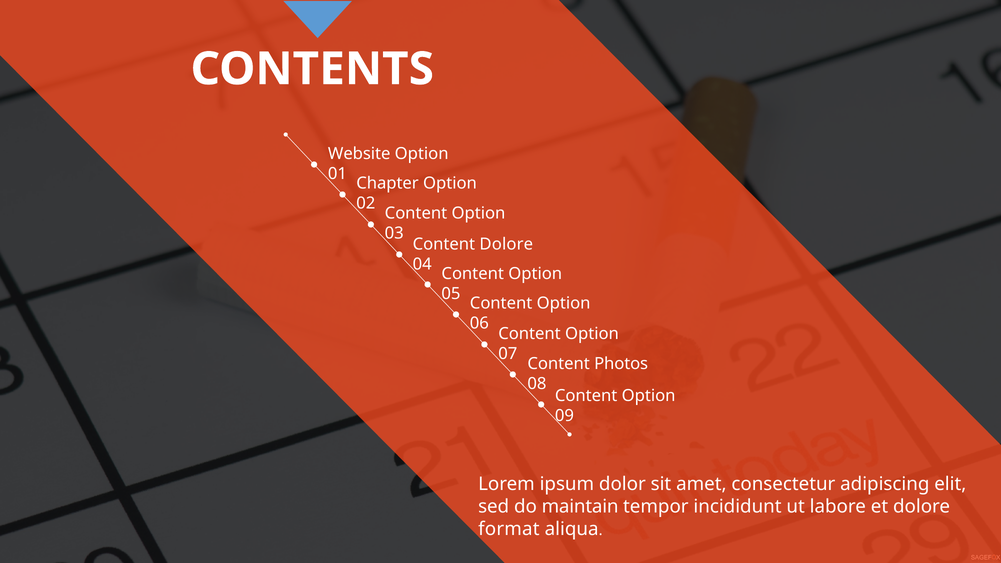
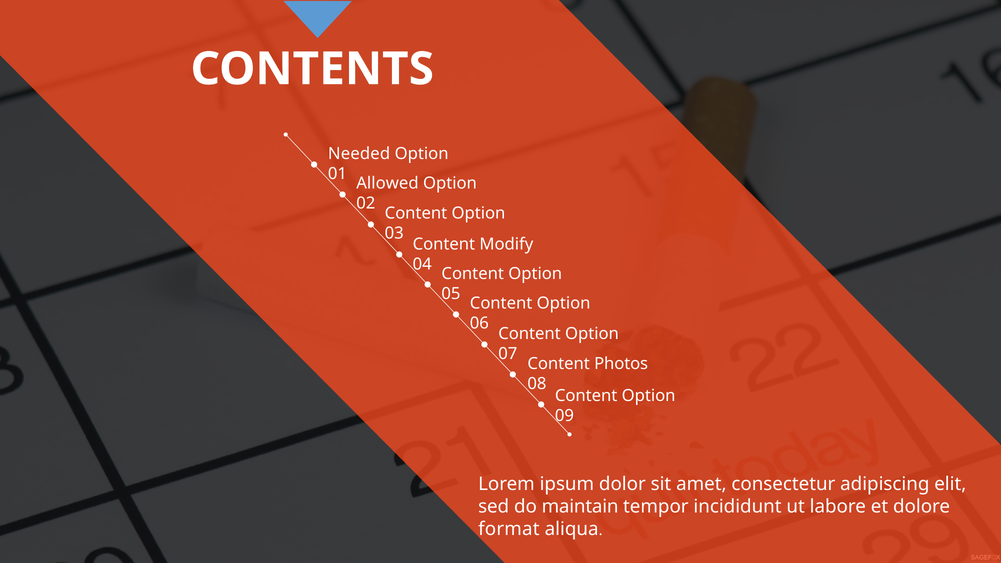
Website: Website -> Needed
Chapter: Chapter -> Allowed
Content Dolore: Dolore -> Modify
